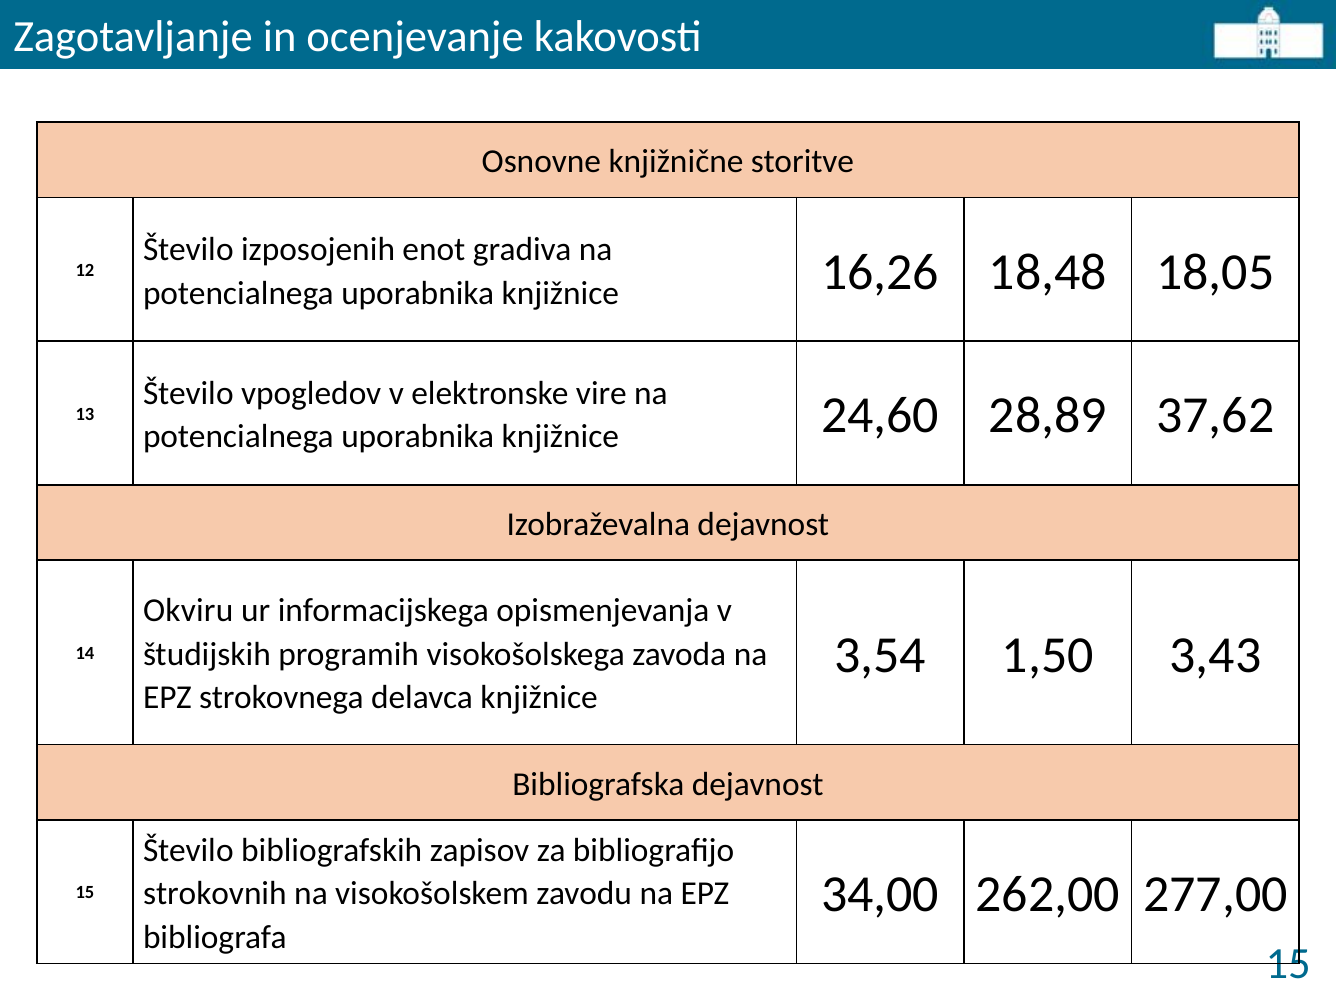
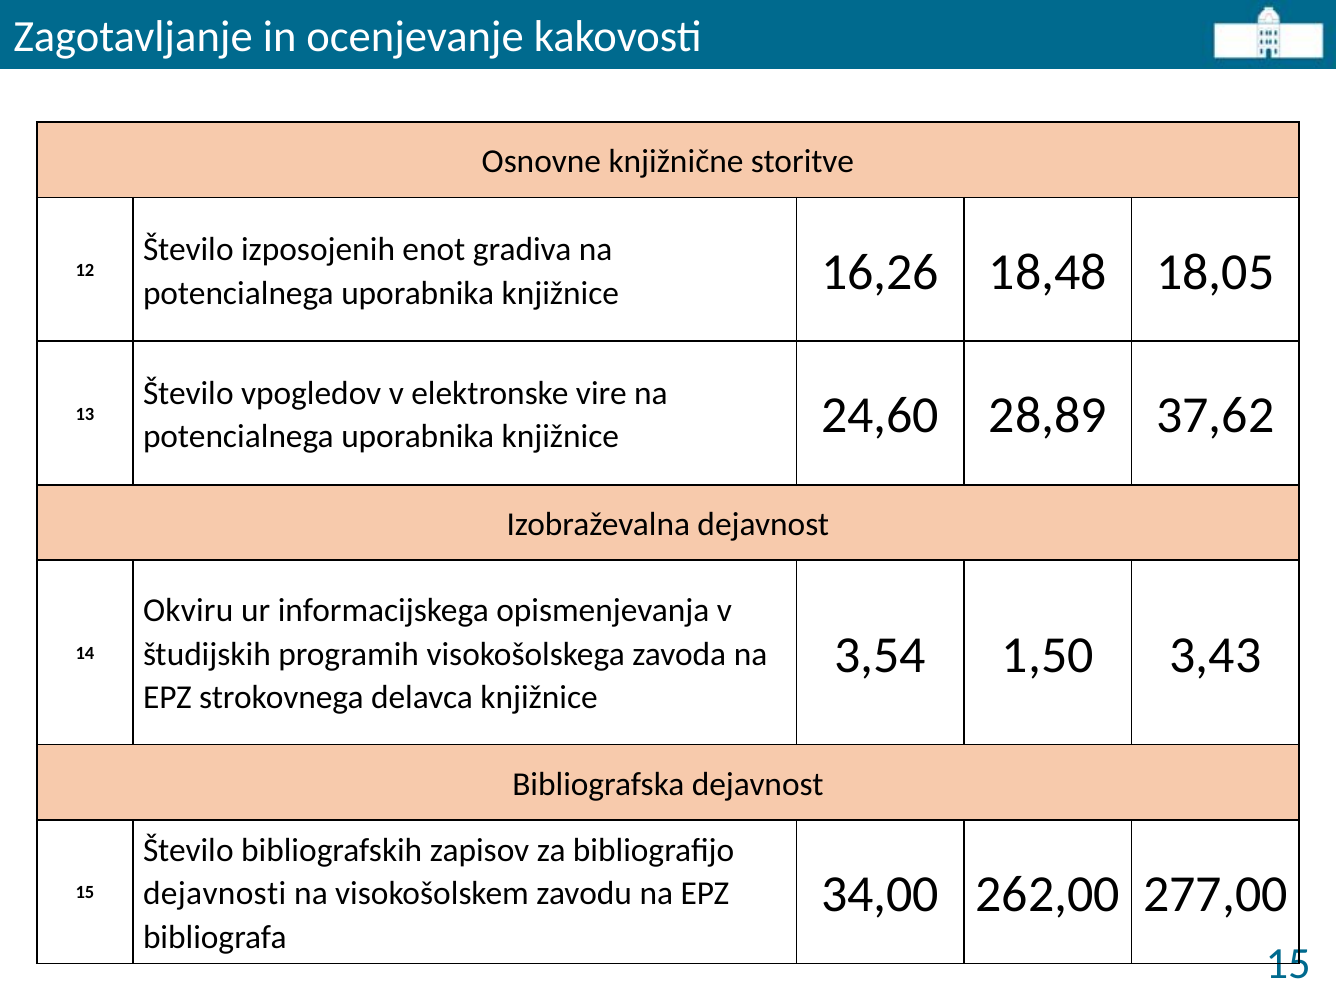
strokovnih: strokovnih -> dejavnosti
